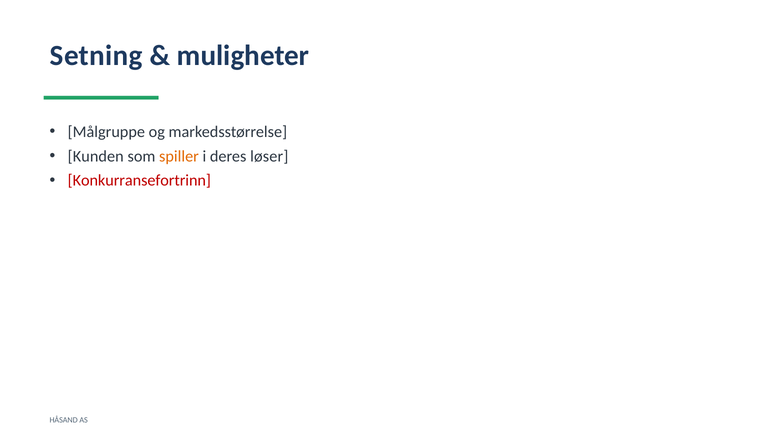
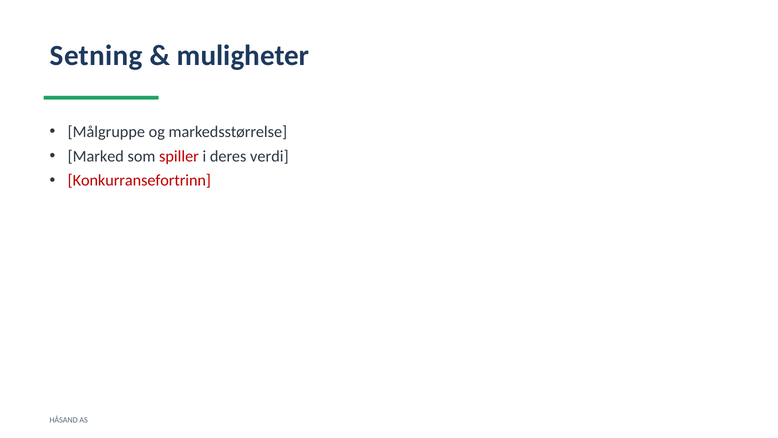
Kunden: Kunden -> Marked
spiller colour: orange -> red
løser: løser -> verdi
